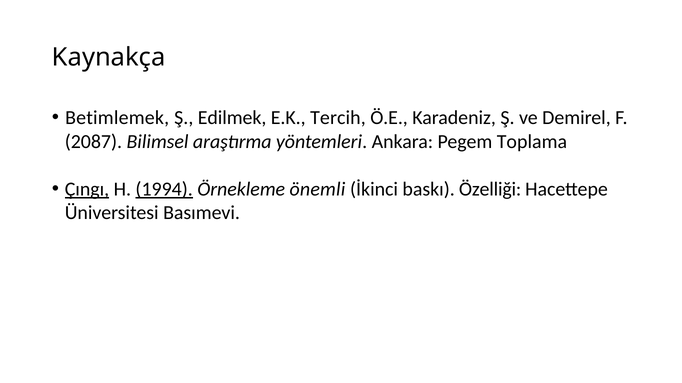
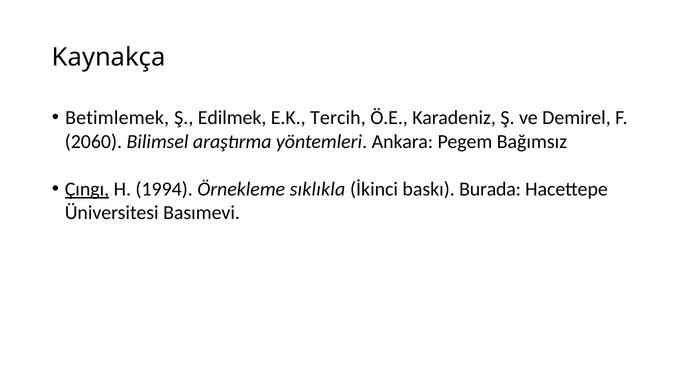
2087: 2087 -> 2060
Toplama: Toplama -> Bağımsız
1994 underline: present -> none
önemli: önemli -> sıklıkla
Özelliği: Özelliği -> Burada
